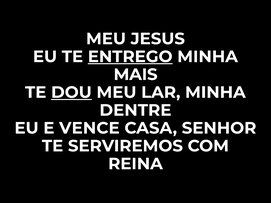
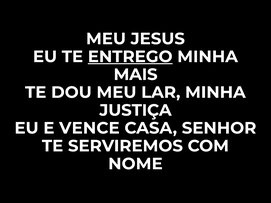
DOU underline: present -> none
DENTRE: DENTRE -> JUSTIÇA
REINA: REINA -> NOME
